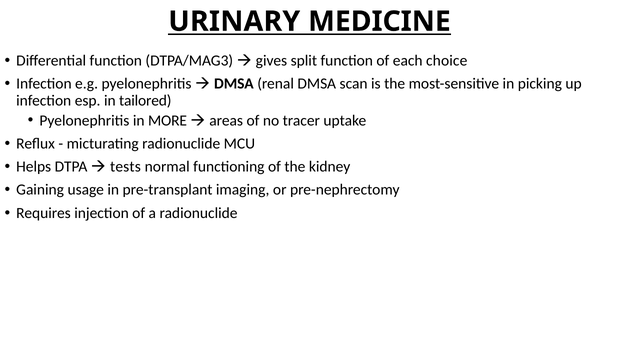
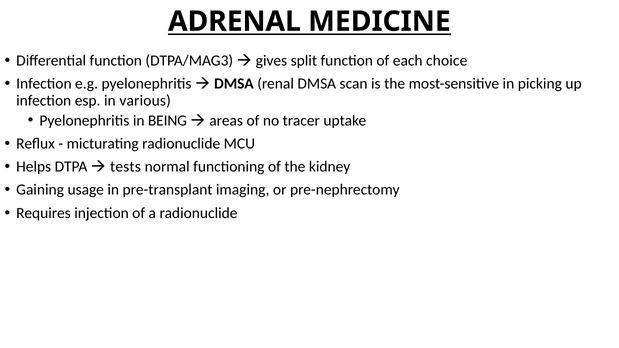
URINARY: URINARY -> ADRENAL
tailored: tailored -> various
MORE: MORE -> BEING
